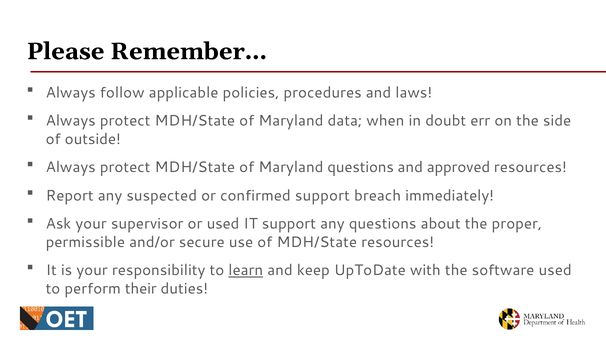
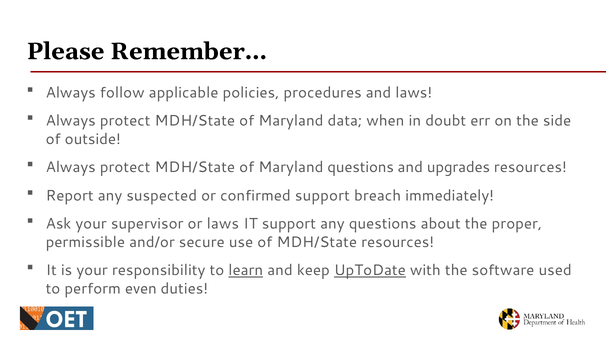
approved: approved -> upgrades
or used: used -> laws
UpToDate underline: none -> present
their: their -> even
